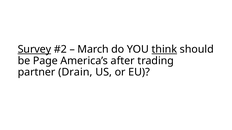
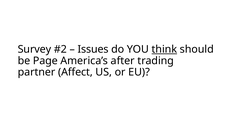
Survey underline: present -> none
March: March -> Issues
Drain: Drain -> Affect
